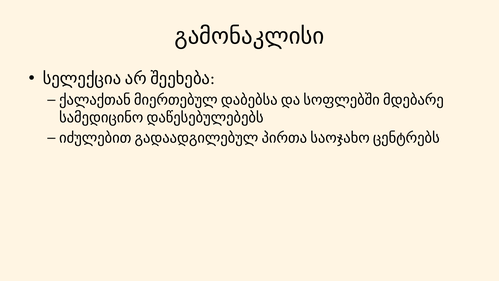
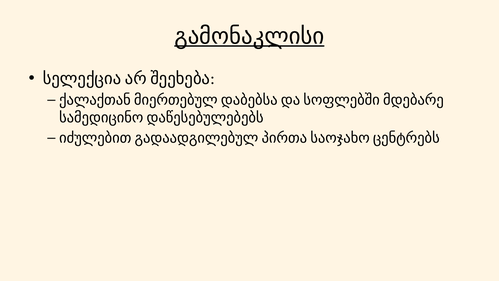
გამონაკლისი underline: none -> present
